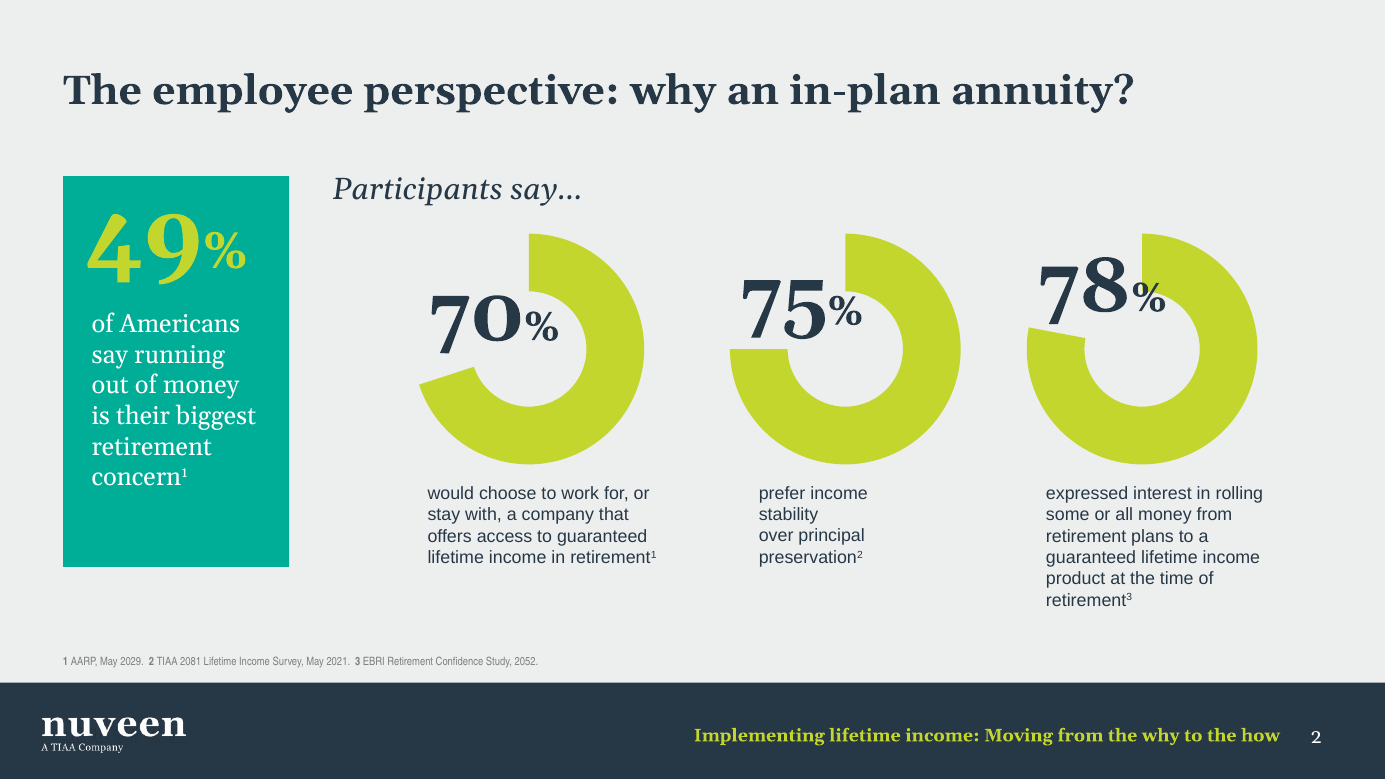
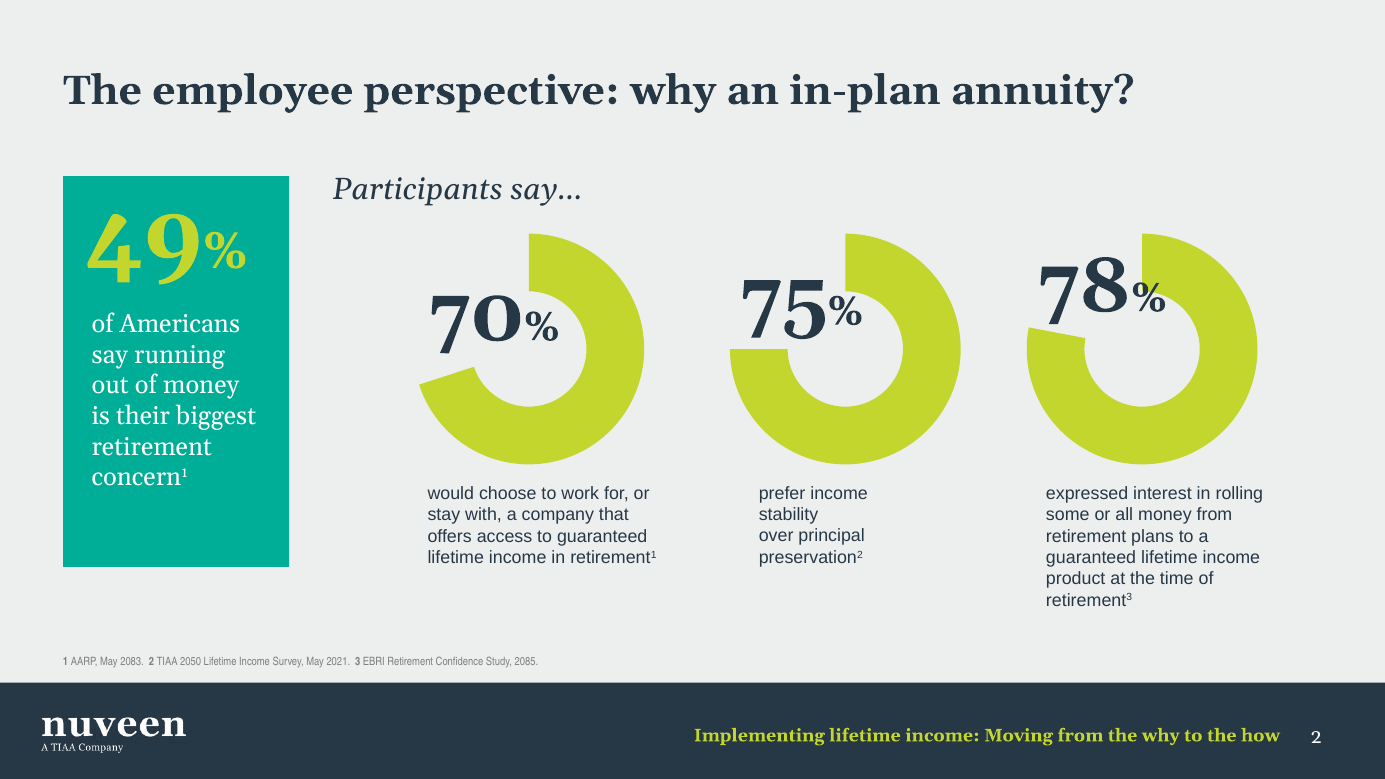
2029: 2029 -> 2083
2081: 2081 -> 2050
2052: 2052 -> 2085
